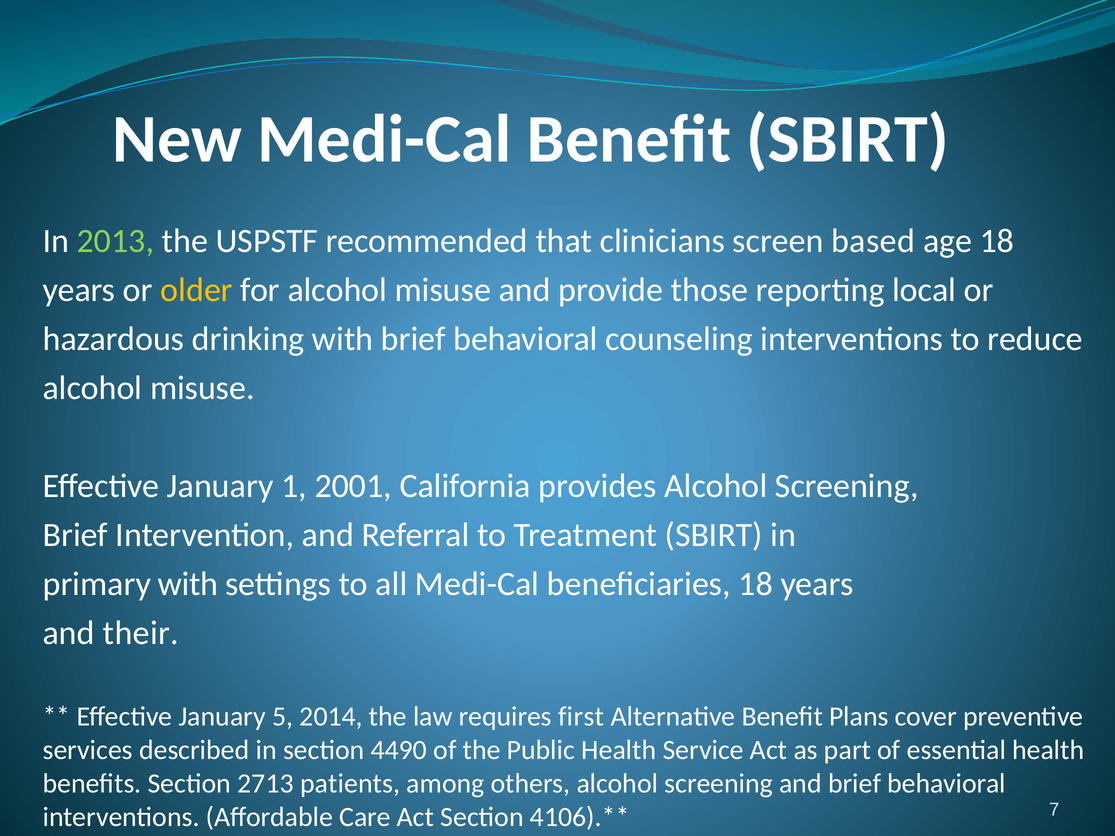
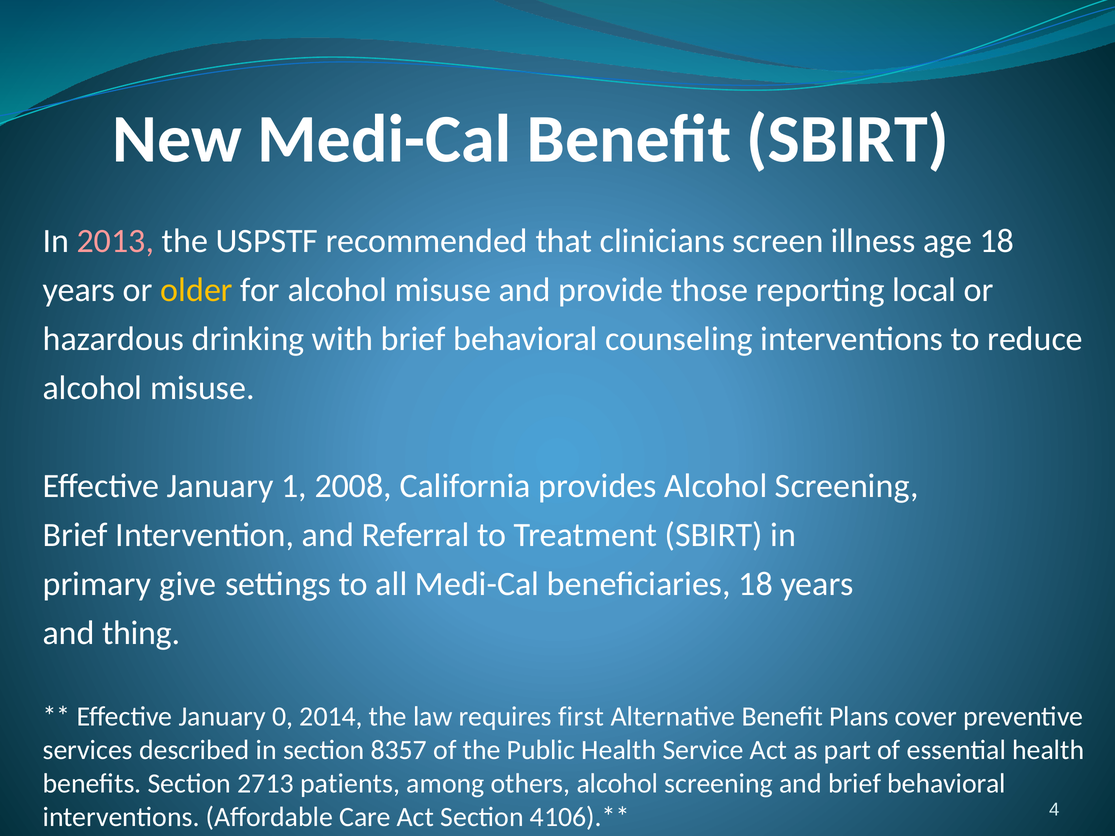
2013 colour: light green -> pink
based: based -> illness
2001: 2001 -> 2008
primary with: with -> give
their: their -> thing
5: 5 -> 0
4490: 4490 -> 8357
7: 7 -> 4
